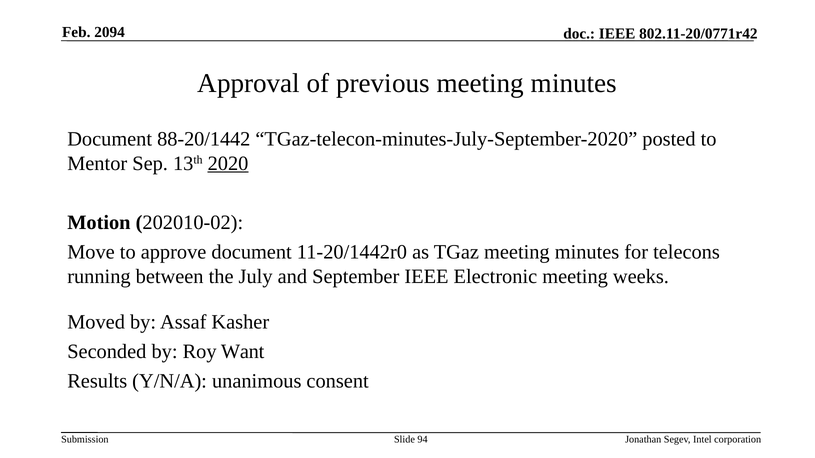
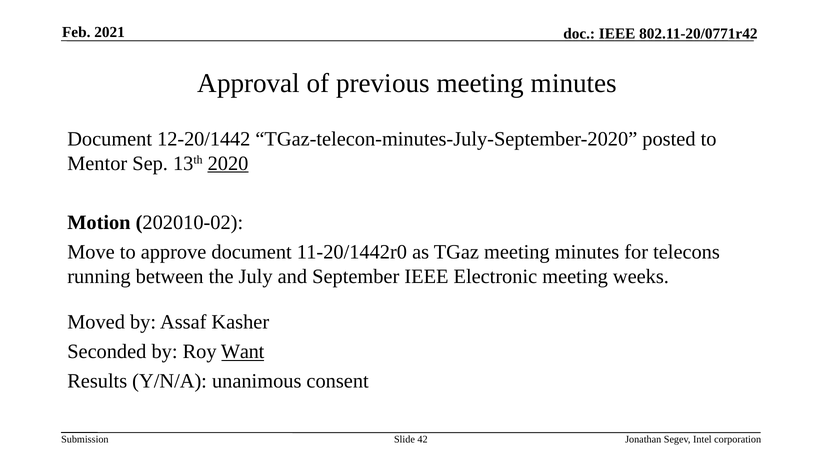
2094: 2094 -> 2021
88-20/1442: 88-20/1442 -> 12-20/1442
Want underline: none -> present
94: 94 -> 42
